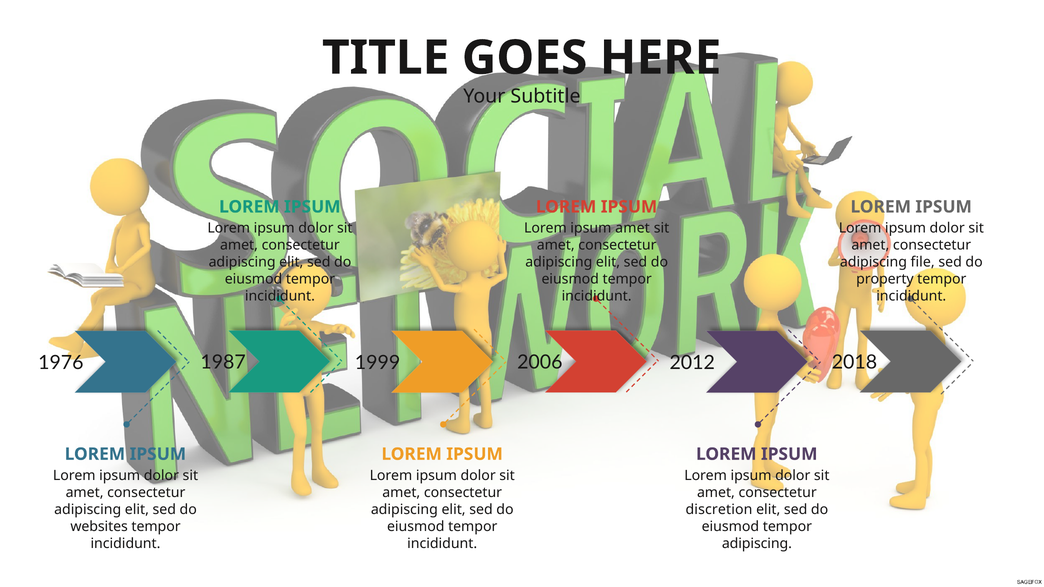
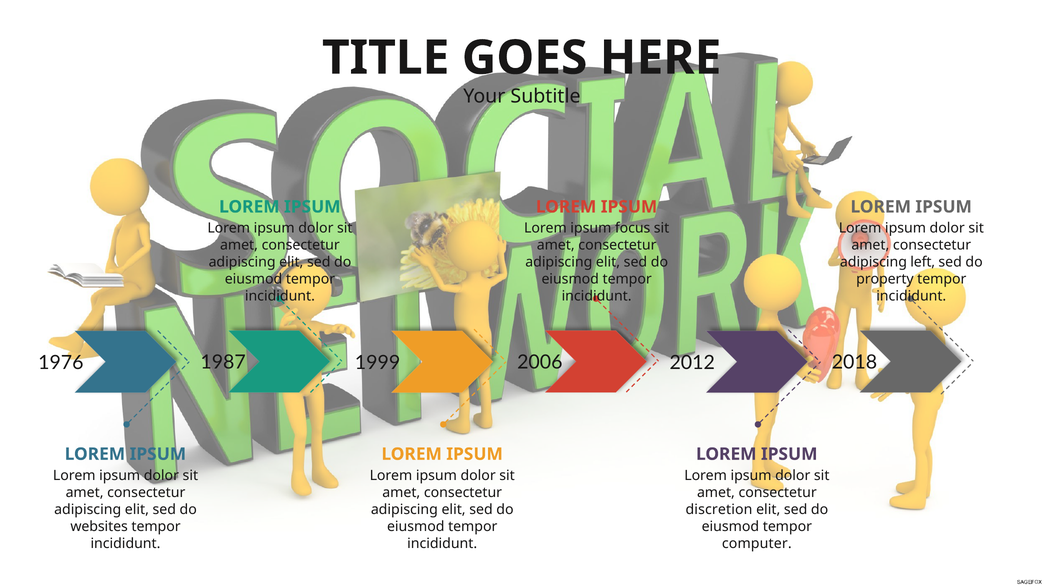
ipsum amet: amet -> focus
file: file -> left
adipiscing at (757, 544): adipiscing -> computer
